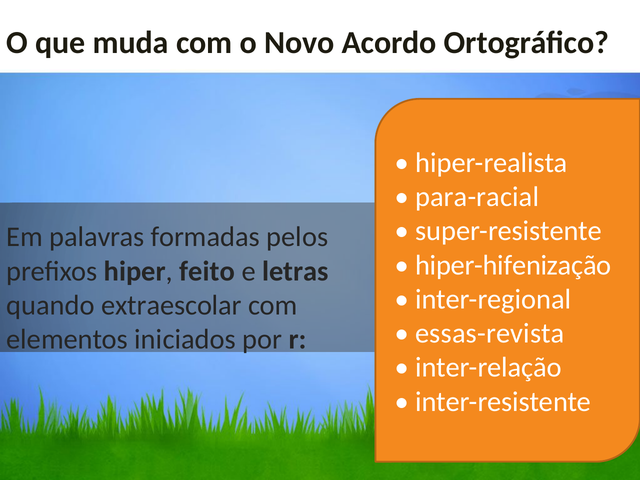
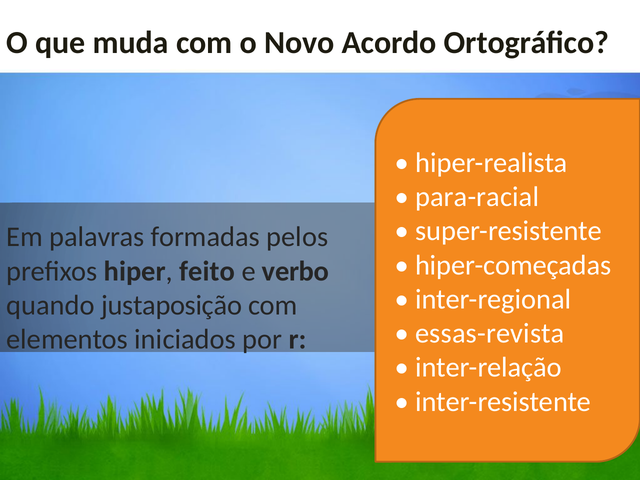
hiper-hifenização: hiper-hifenização -> hiper-começadas
letras: letras -> verbo
extraescolar: extraescolar -> justaposição
